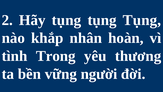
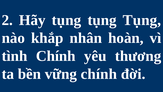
tình Trong: Trong -> Chính
vững người: người -> chính
